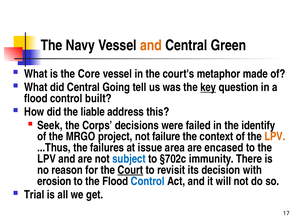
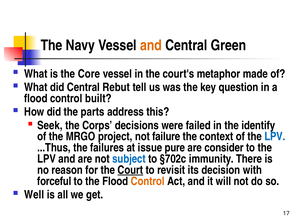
Going: Going -> Rebut
key underline: present -> none
liable: liable -> parts
LPV at (275, 137) colour: orange -> blue
area: area -> pure
encased: encased -> consider
erosion: erosion -> forceful
Control at (148, 181) colour: blue -> orange
Trial: Trial -> Well
